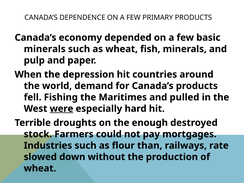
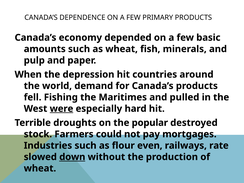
minerals at (45, 49): minerals -> amounts
enough: enough -> popular
than: than -> even
down underline: none -> present
